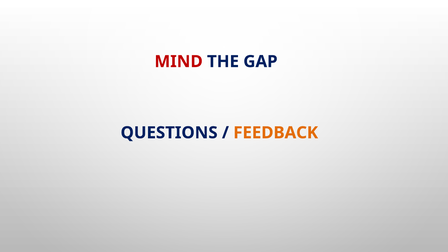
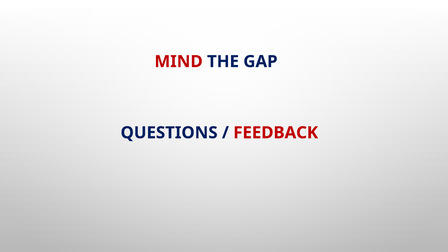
FEEDBACK colour: orange -> red
